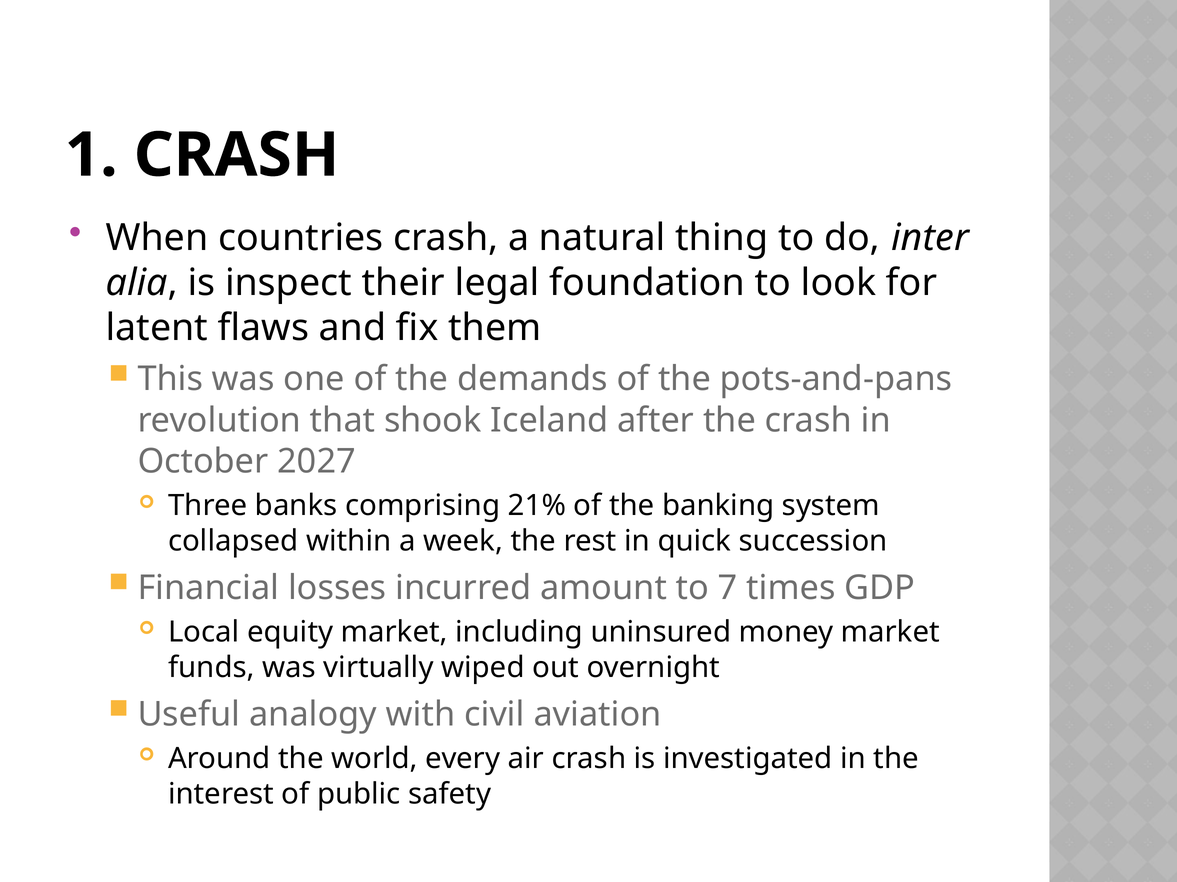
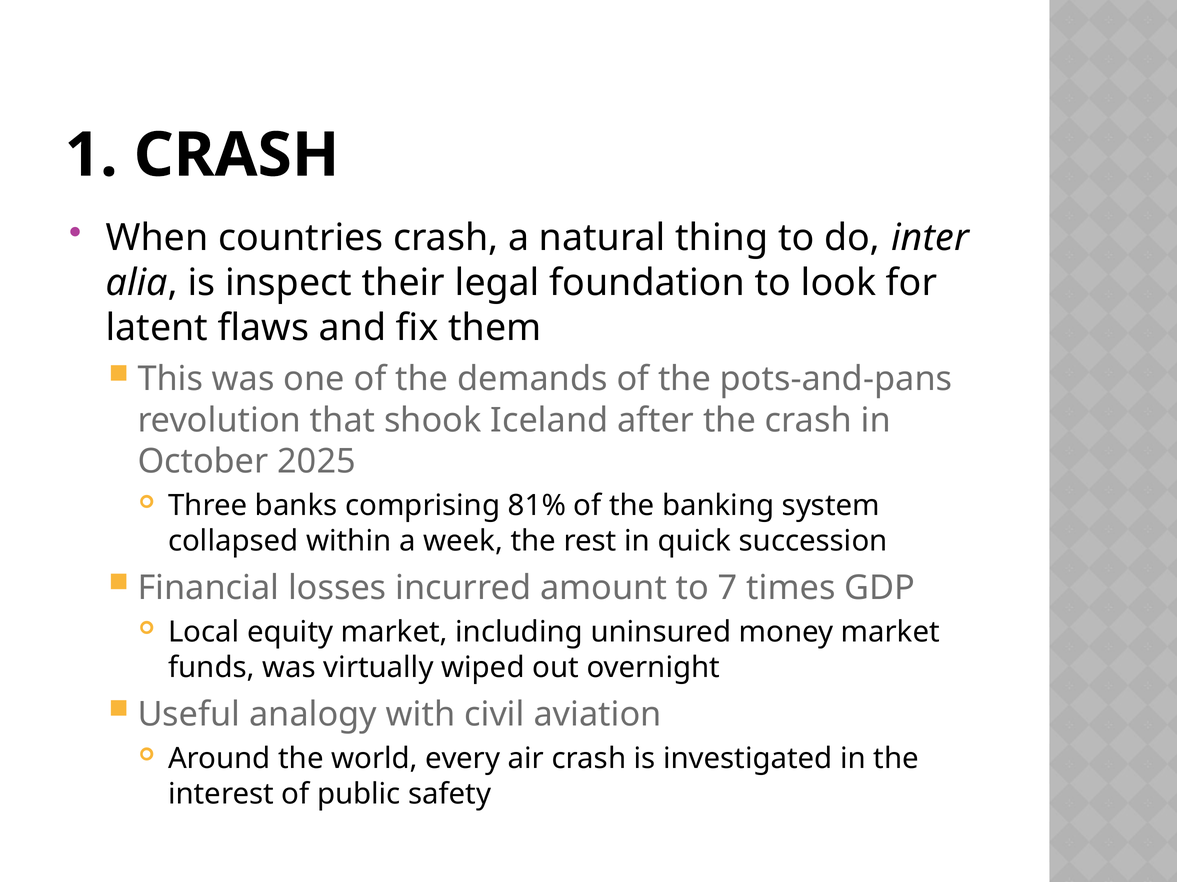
2027: 2027 -> 2025
21%: 21% -> 81%
